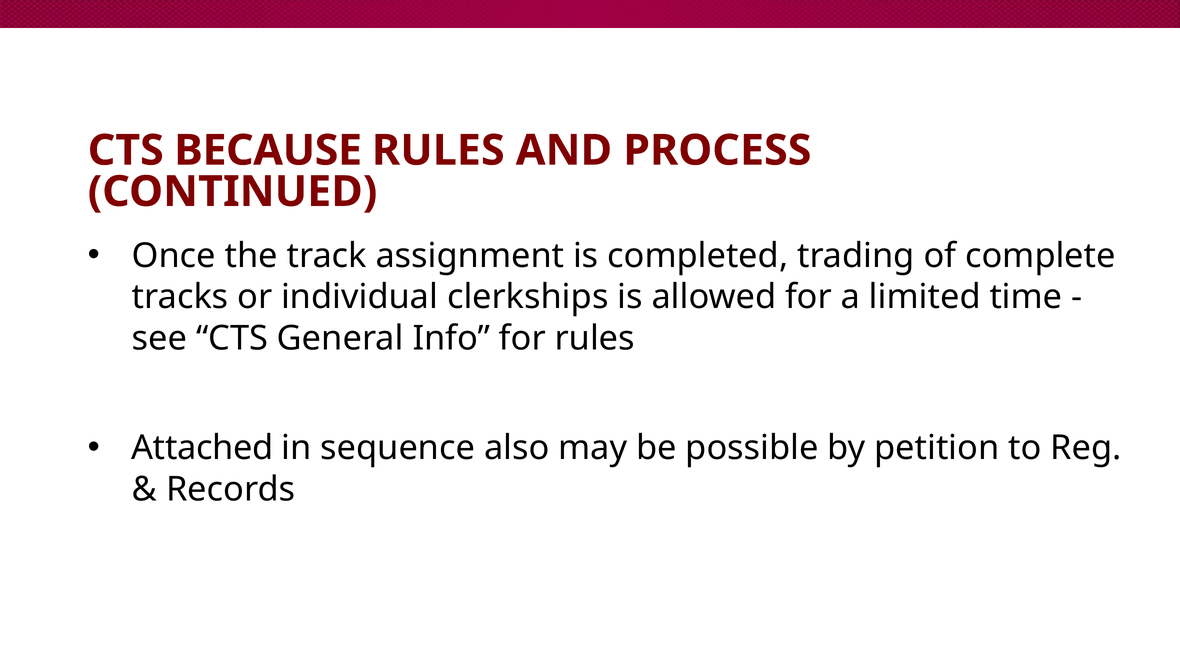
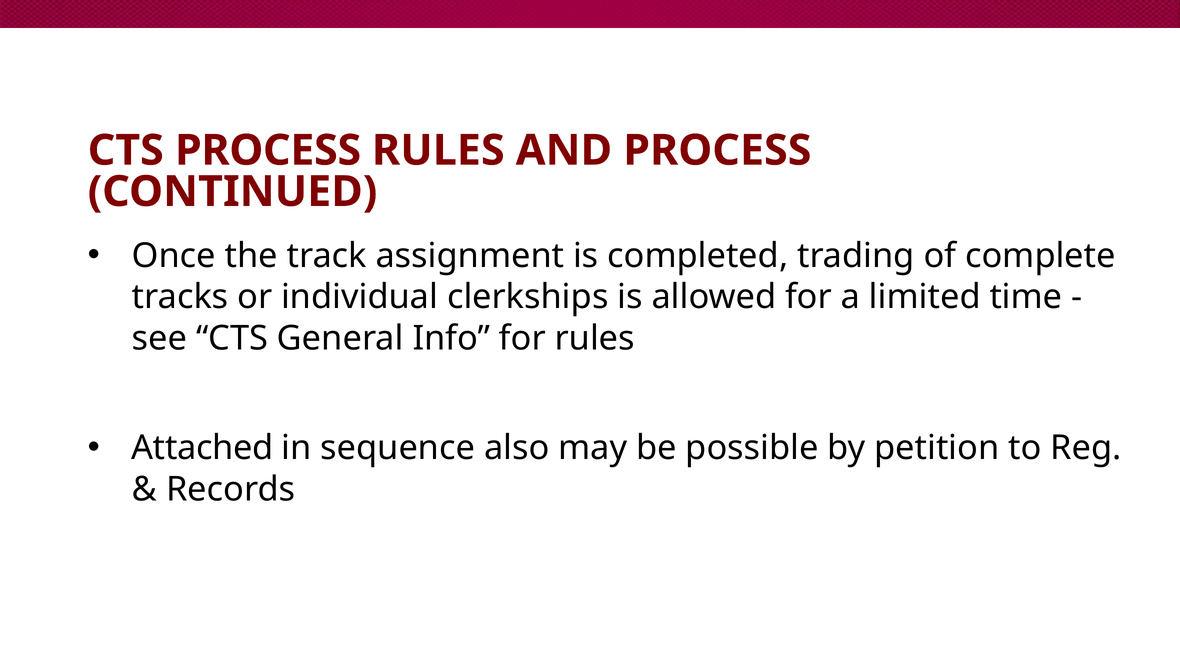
CTS BECAUSE: BECAUSE -> PROCESS
